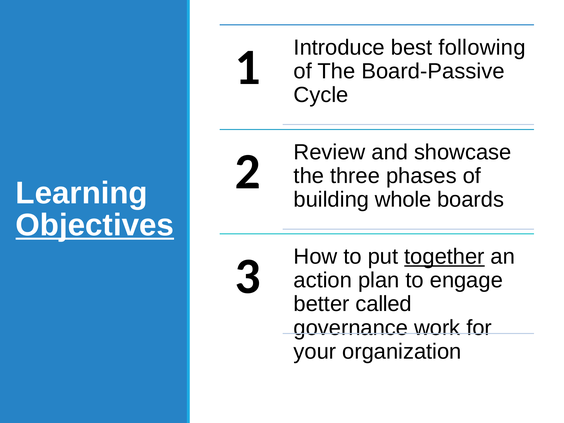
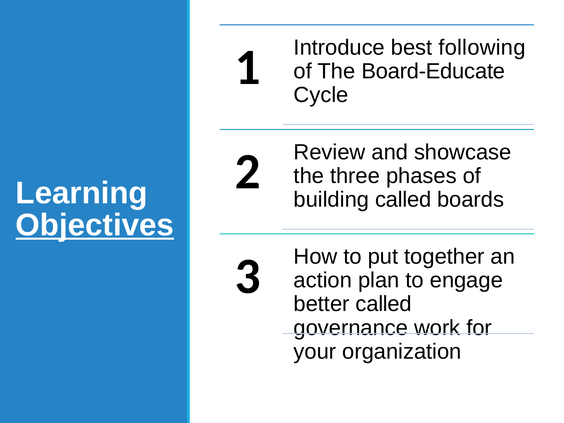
Board-Passive: Board-Passive -> Board-Educate
building whole: whole -> called
together underline: present -> none
